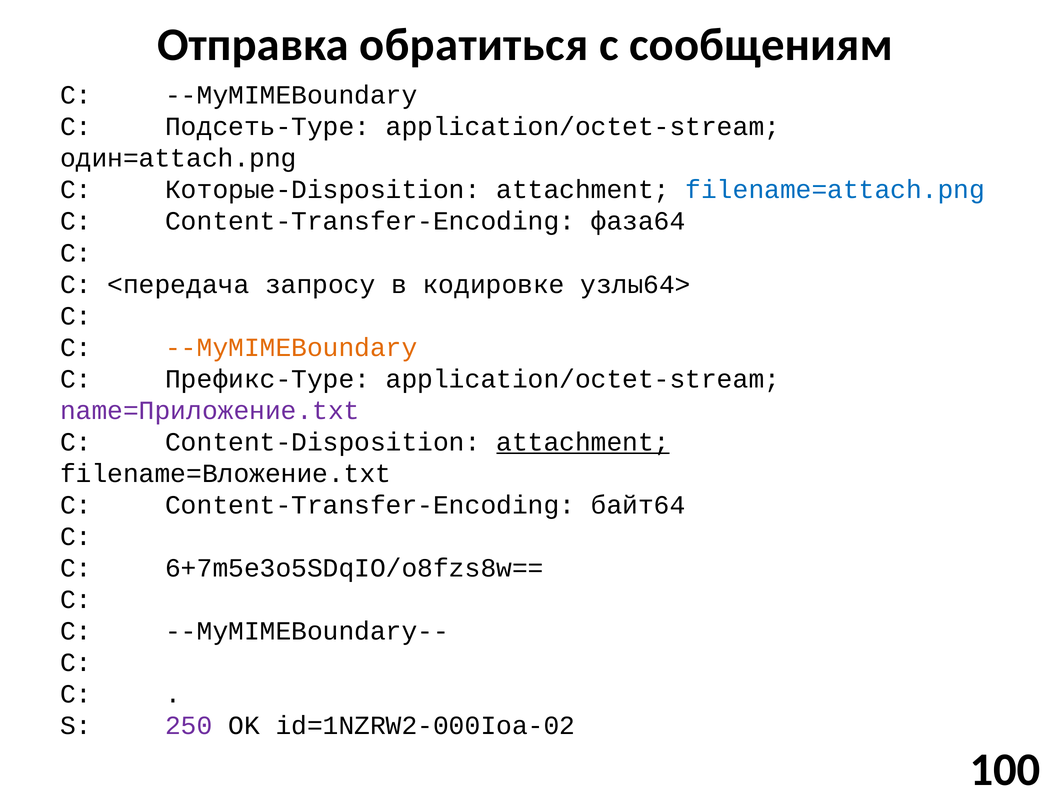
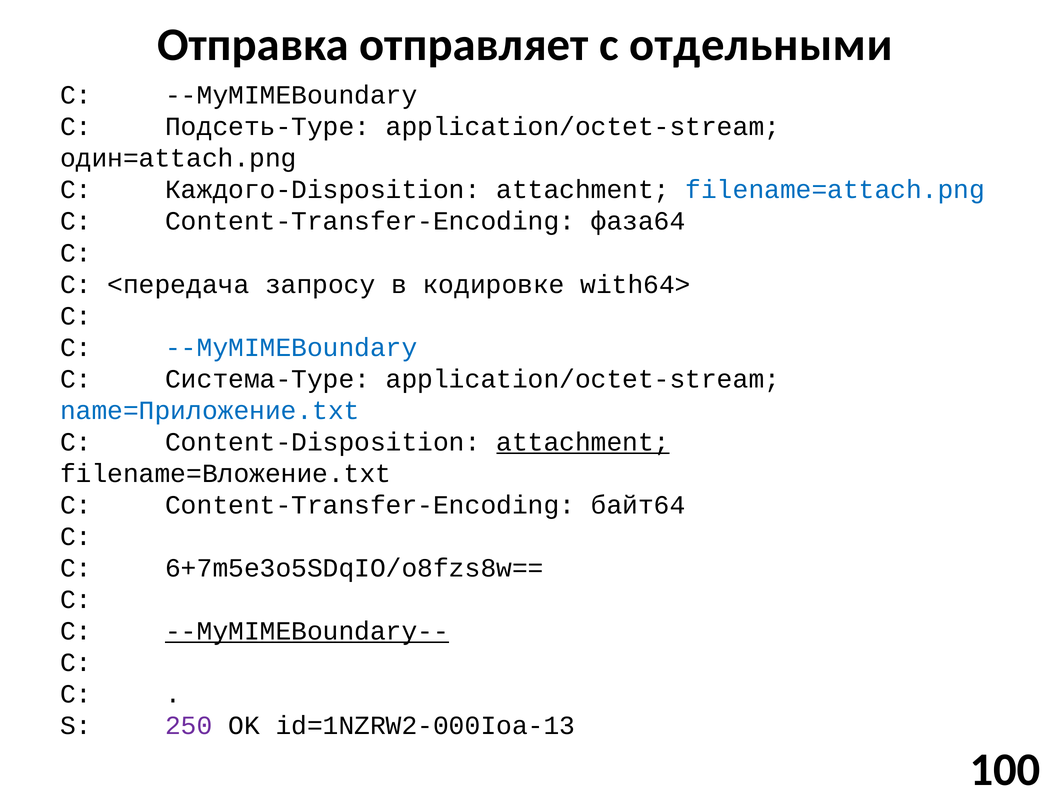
обратиться: обратиться -> отправляет
сообщениям: сообщениям -> отдельными
Которые-Disposition: Которые-Disposition -> Каждого-Disposition
узлы64>: узлы64> -> with64>
--MyMIMEBoundary at (291, 348) colour: orange -> blue
Префикс-Type: Префикс-Type -> Система-Type
name=Приложение.txt colour: purple -> blue
--MyMIMEBoundary-- underline: none -> present
id=1NZRW2-000Ioa-02: id=1NZRW2-000Ioa-02 -> id=1NZRW2-000Ioa-13
